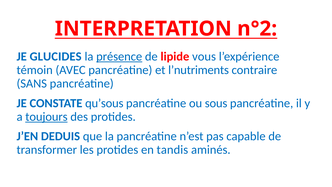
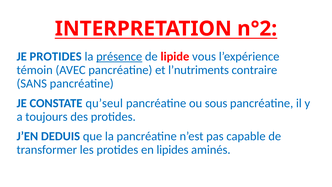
JE GLUCIDES: GLUCIDES -> PROTIDES
qu’sous: qu’sous -> qu’seul
toujours underline: present -> none
tandis: tandis -> lipides
